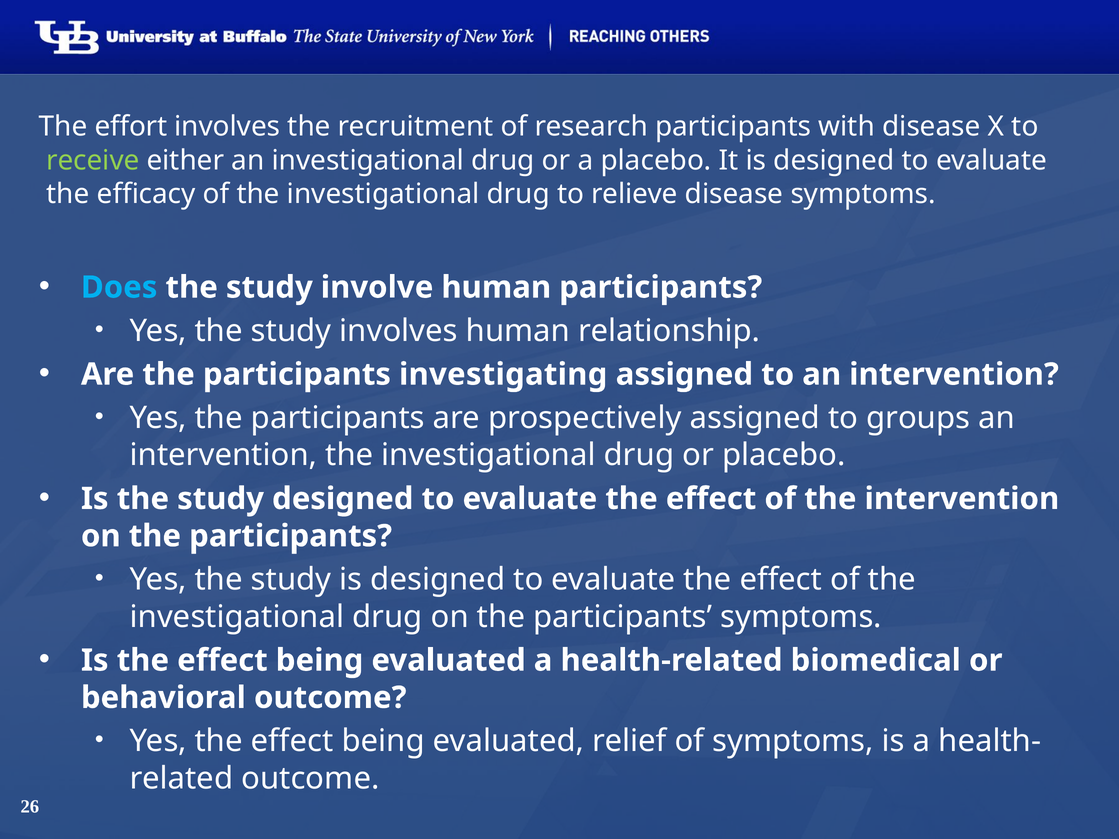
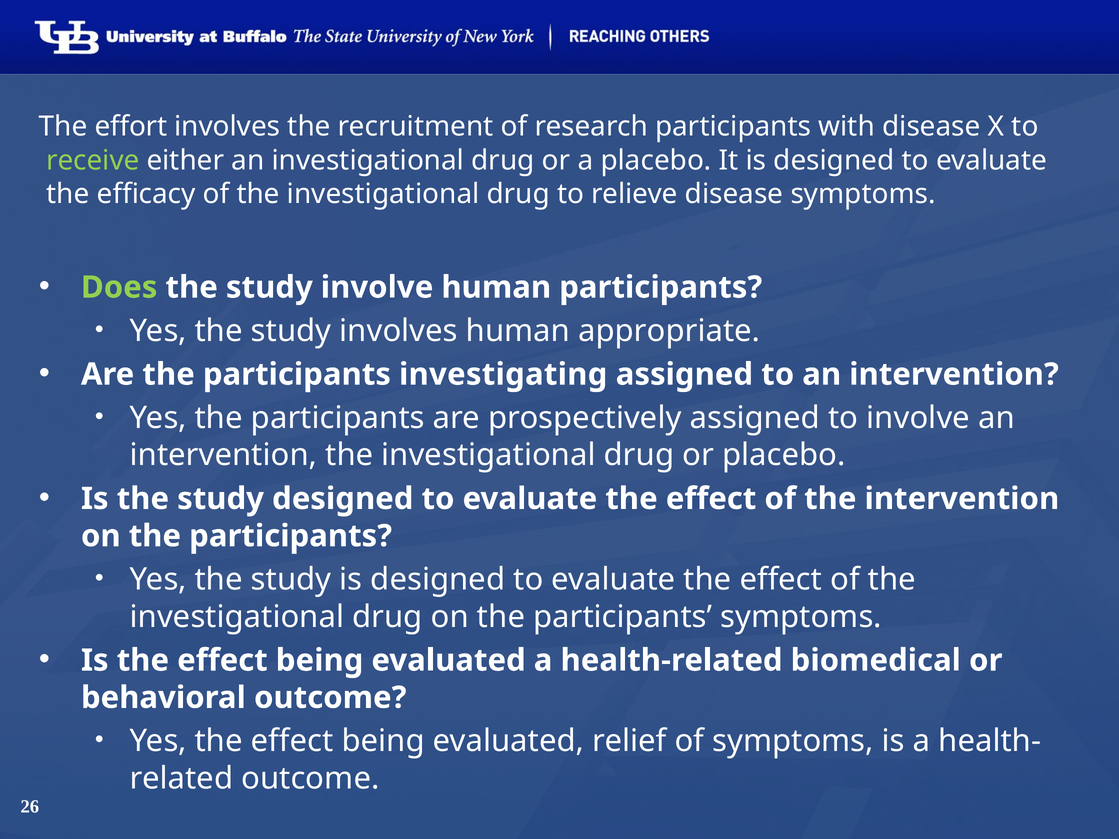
Does colour: light blue -> light green
relationship: relationship -> appropriate
to groups: groups -> involve
